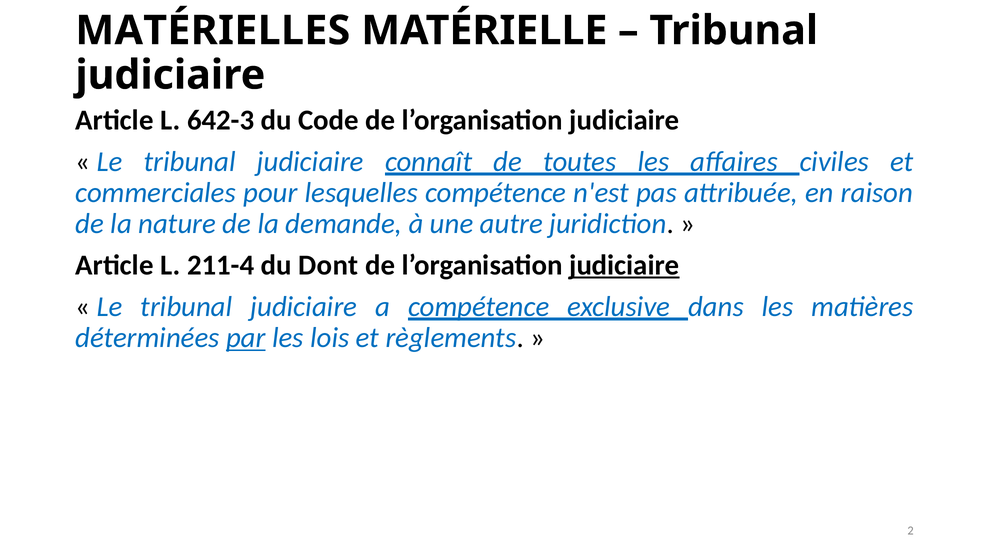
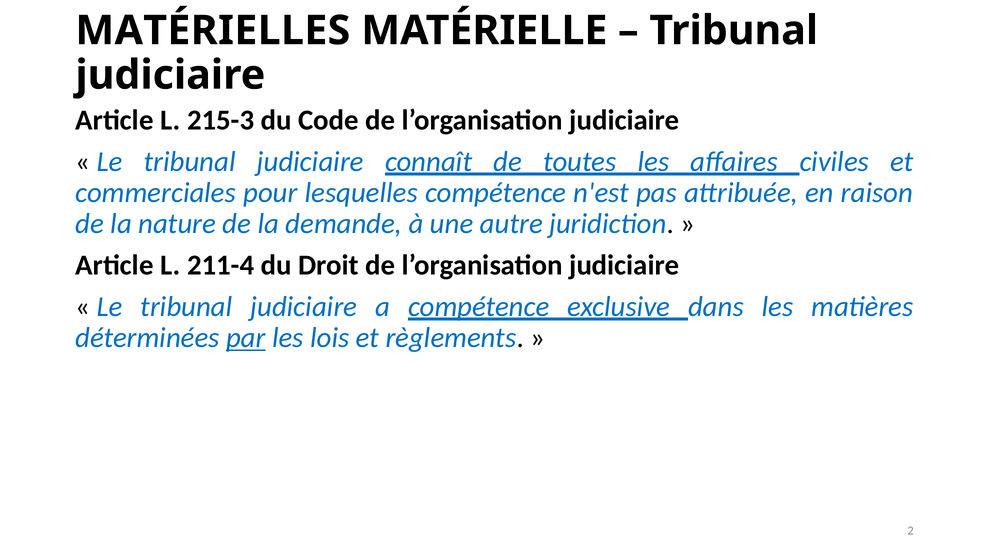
642-3: 642-3 -> 215-3
Dont: Dont -> Droit
judiciaire at (624, 265) underline: present -> none
